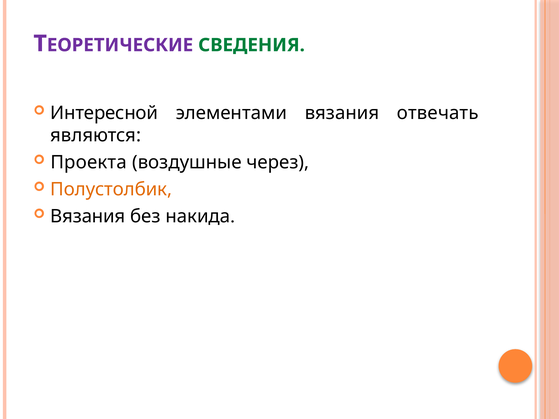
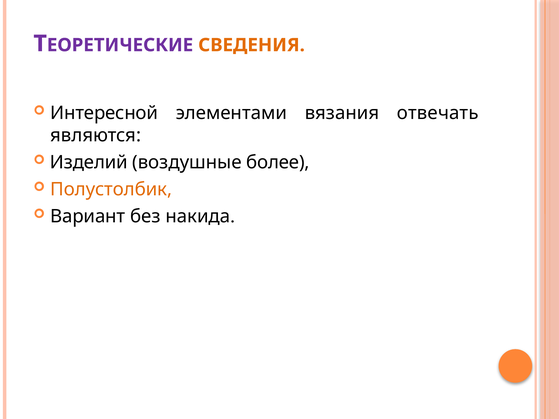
СВЕДЕНИЯ colour: green -> orange
Проекта: Проекта -> Изделий
через: через -> более
Вязания at (88, 217): Вязания -> Вариант
